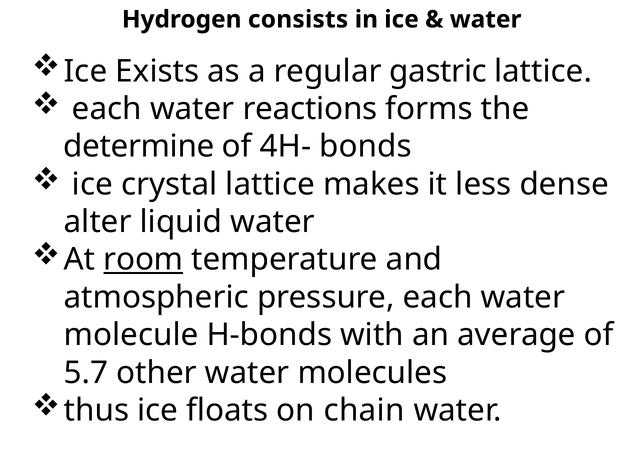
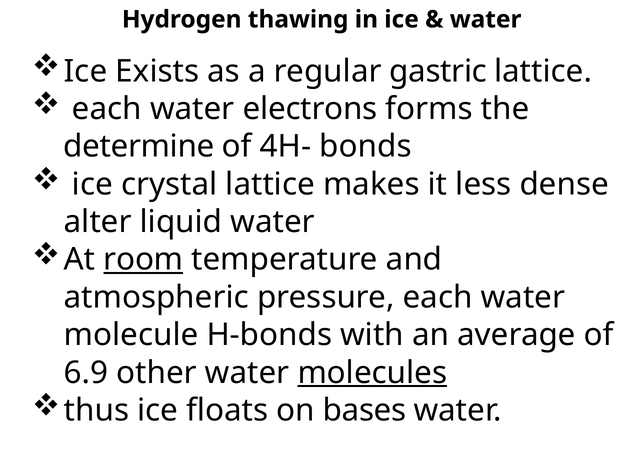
consists: consists -> thawing
reactions: reactions -> electrons
5.7: 5.7 -> 6.9
molecules underline: none -> present
chain: chain -> bases
